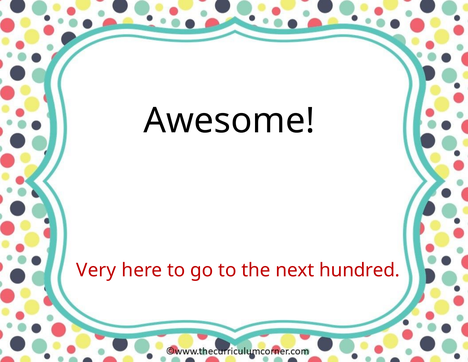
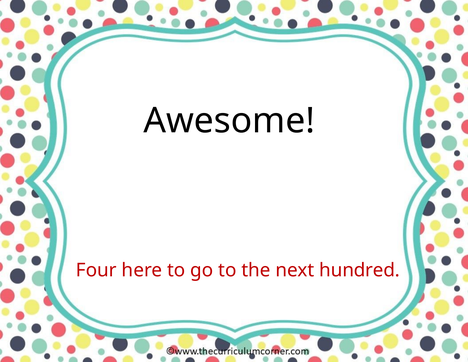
Very: Very -> Four
